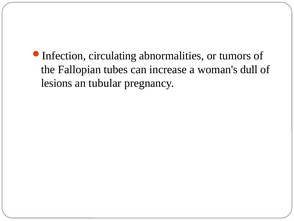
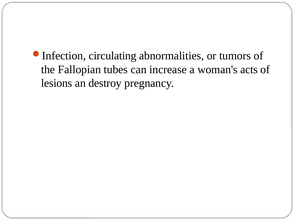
dull: dull -> acts
tubular: tubular -> destroy
